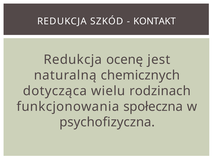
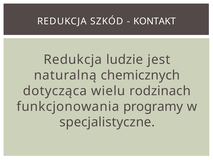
ocenę: ocenę -> ludzie
społeczna: społeczna -> programy
psychofizyczna: psychofizyczna -> specjalistyczne
